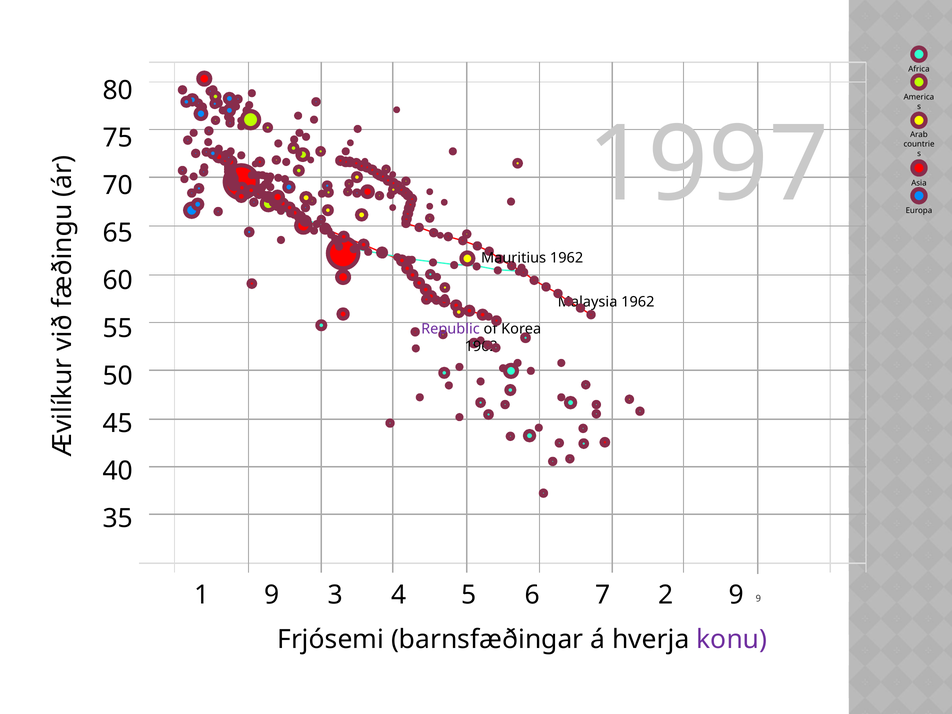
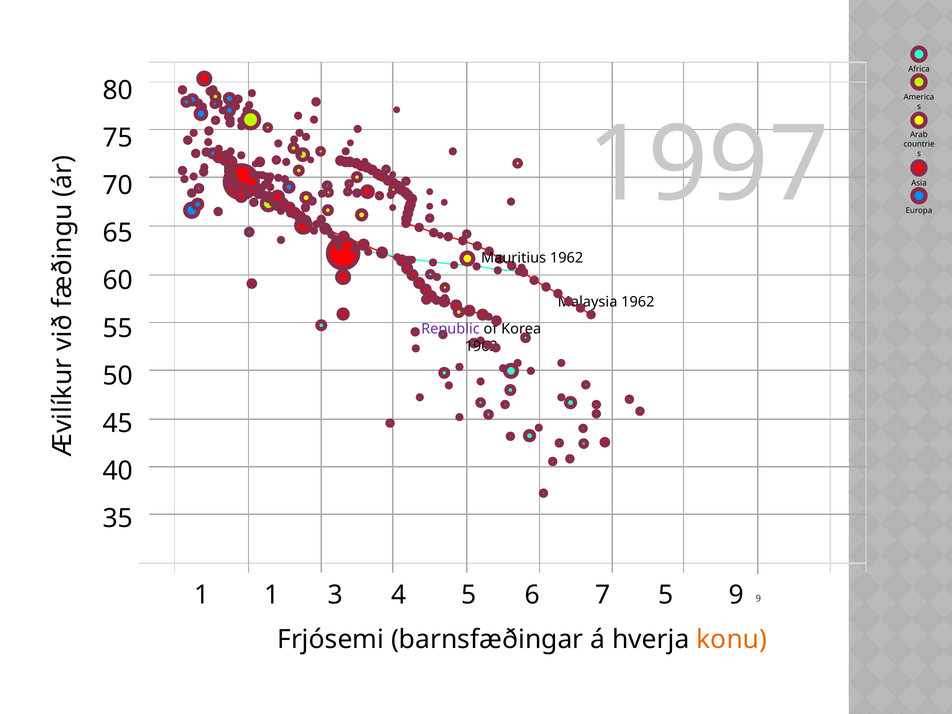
1 9: 9 -> 1
7 2: 2 -> 5
konu colour: purple -> orange
